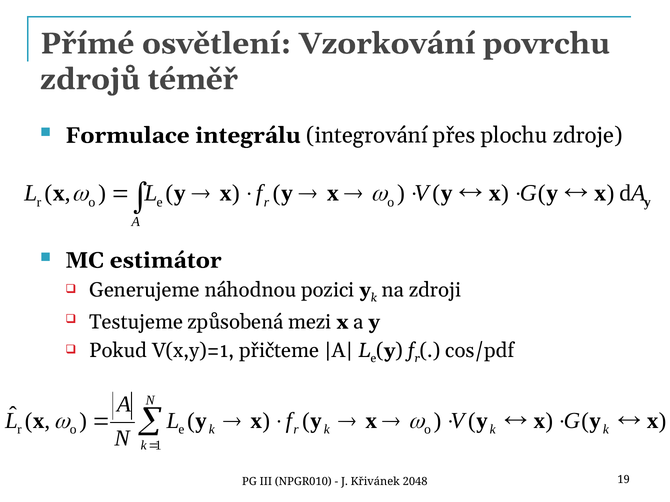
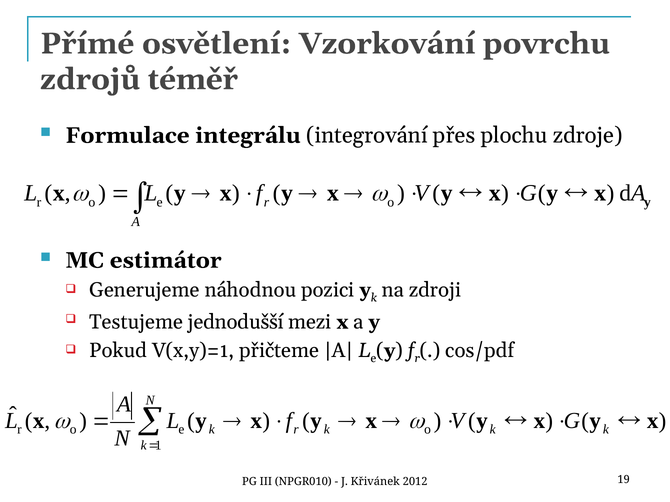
způsobená: způsobená -> jednodušší
2048: 2048 -> 2012
